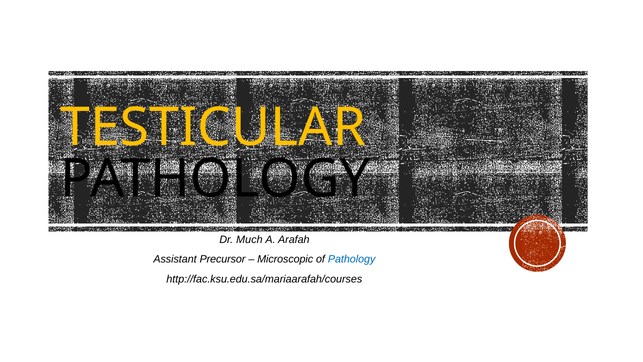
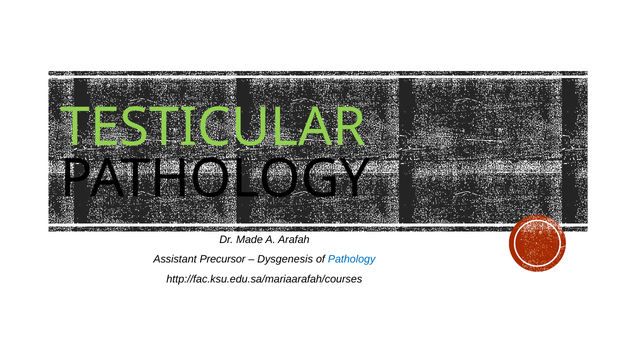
TESTICULAR colour: yellow -> light green
Much: Much -> Made
Microscopic: Microscopic -> Dysgenesis
